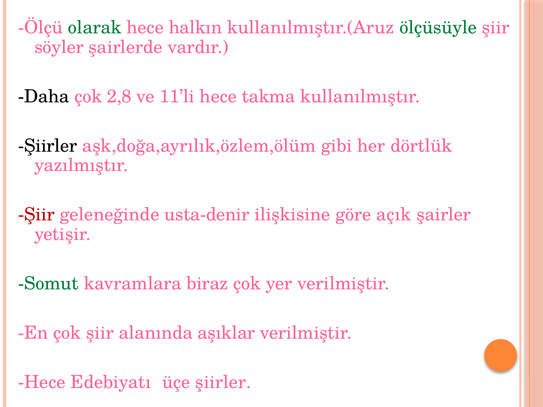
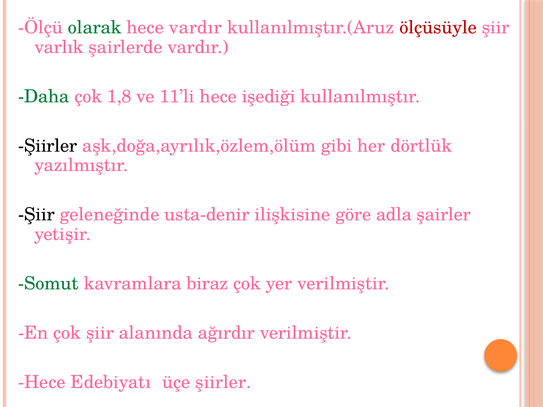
hece halkın: halkın -> vardır
ölçüsüyle colour: green -> red
söyler: söyler -> varlık
Daha colour: black -> green
2,8: 2,8 -> 1,8
takma: takma -> işediği
Şiir at (36, 215) colour: red -> black
açık: açık -> adla
aşıklar: aşıklar -> ağırdır
